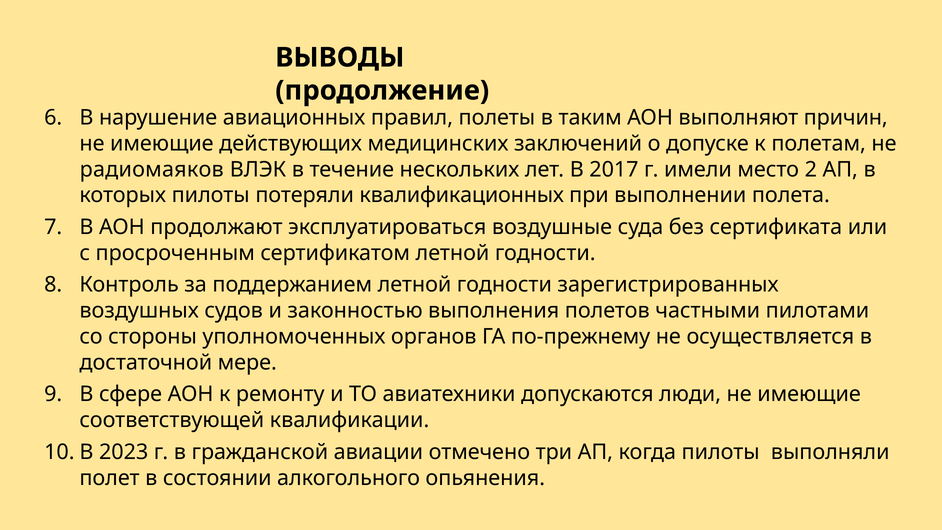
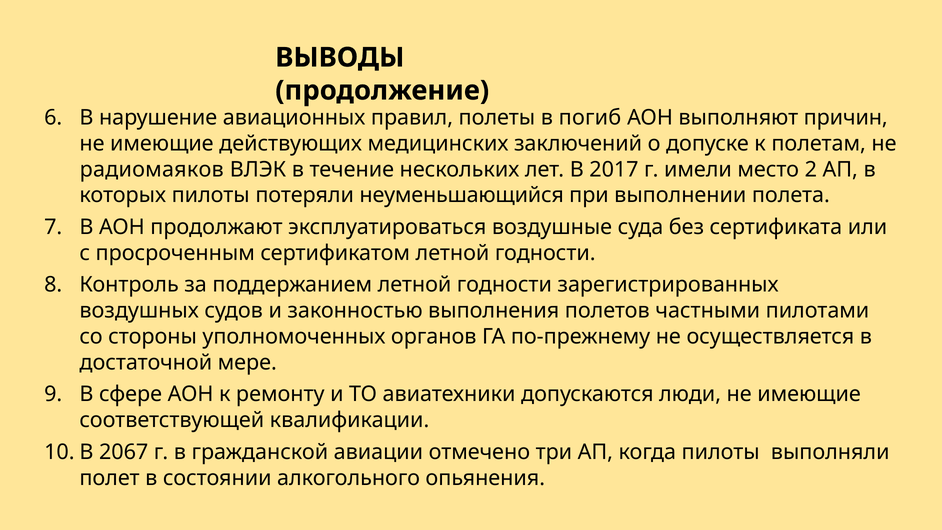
таким: таким -> погиб
квалификационных: квалификационных -> неуменьшающийся
2023: 2023 -> 2067
